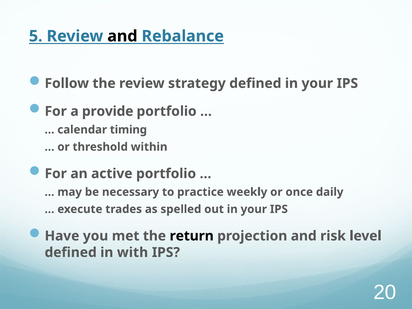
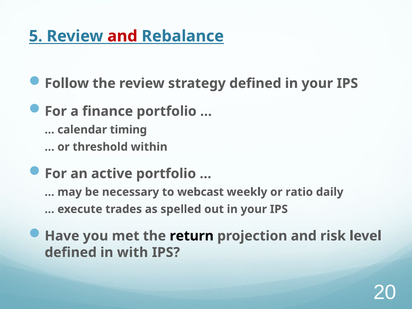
and at (122, 36) colour: black -> red
provide: provide -> finance
practice: practice -> webcast
once: once -> ratio
